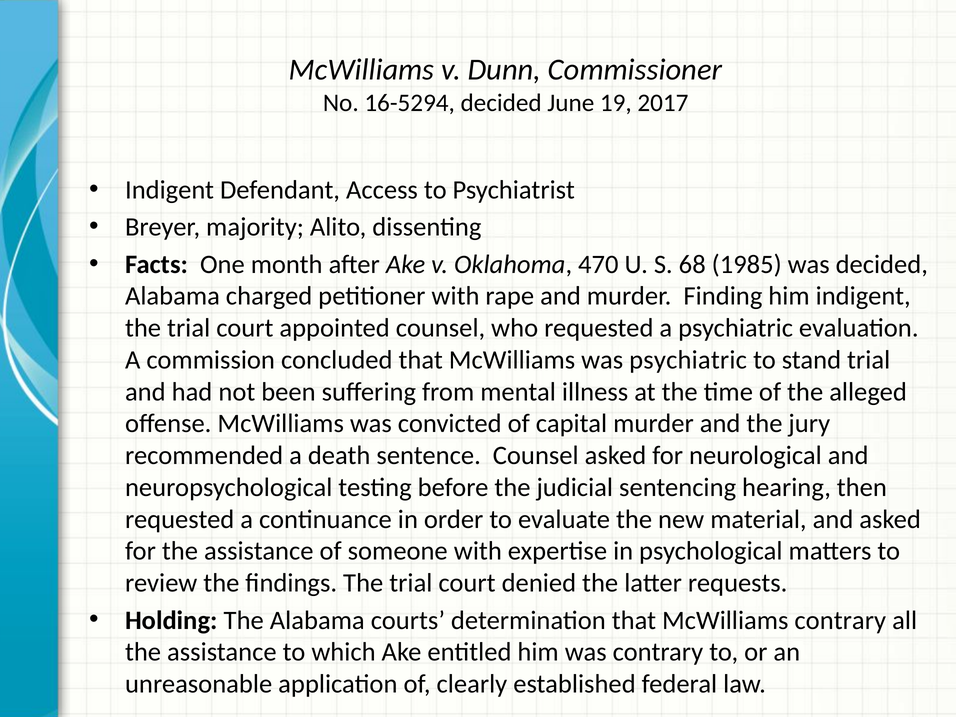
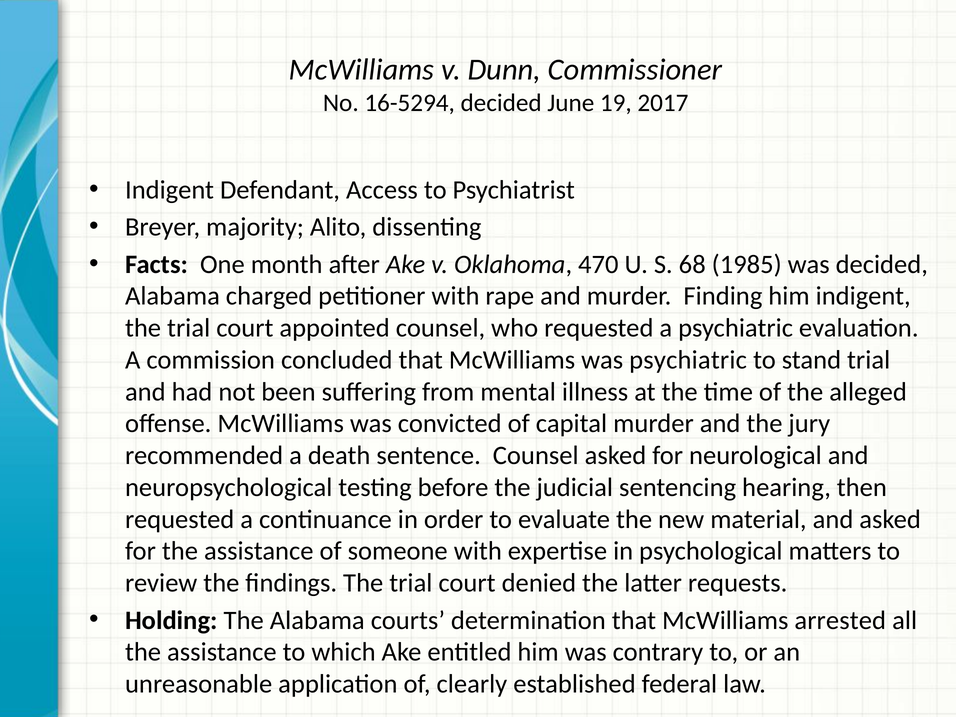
McWilliams contrary: contrary -> arrested
